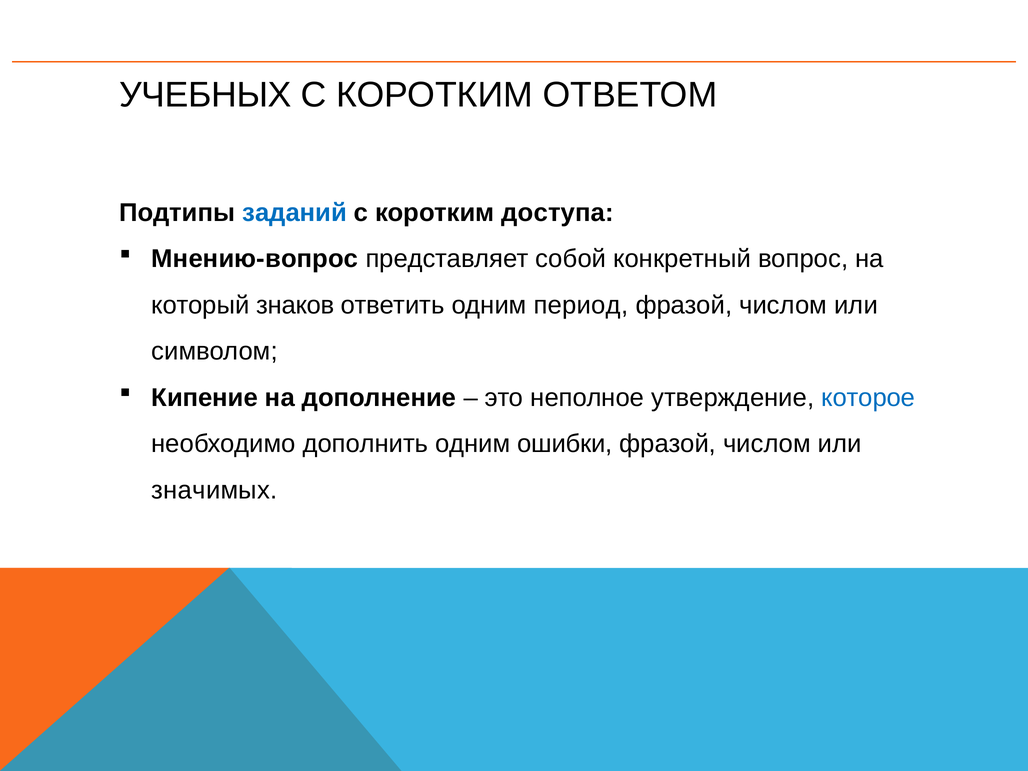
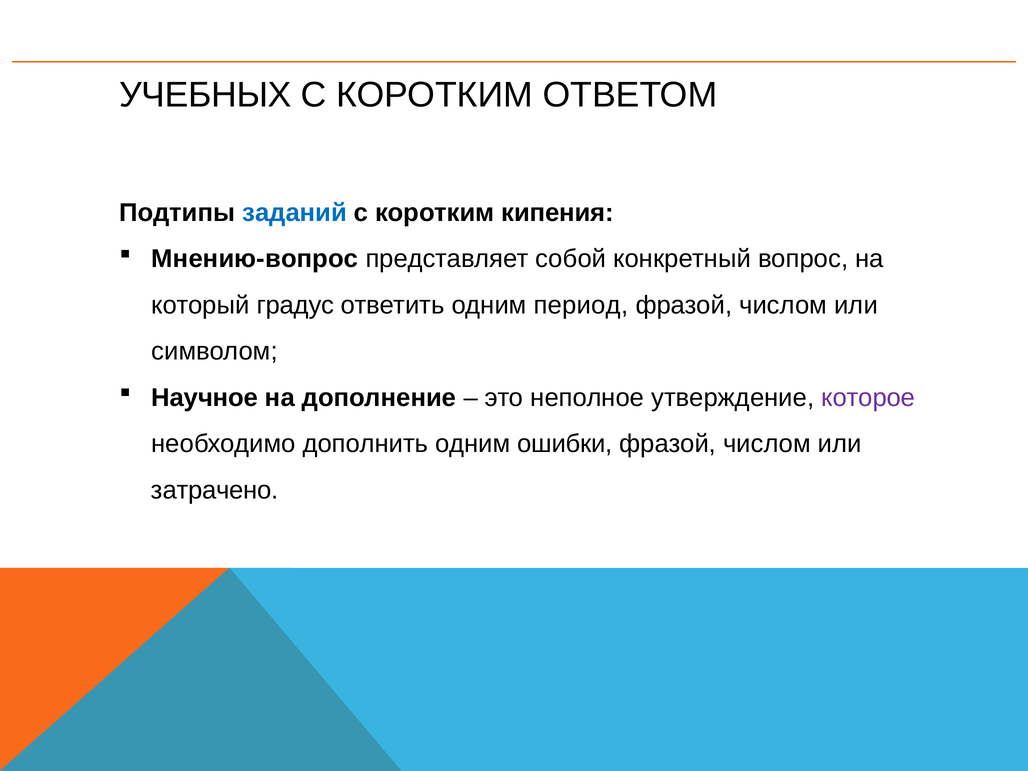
доступа: доступа -> кипения
знаков: знаков -> градус
Кипение: Кипение -> Научное
которое colour: blue -> purple
значимых: значимых -> затрачено
